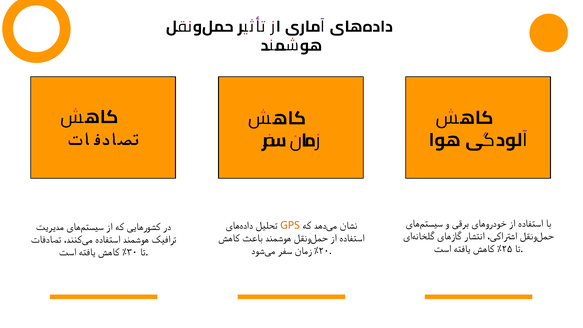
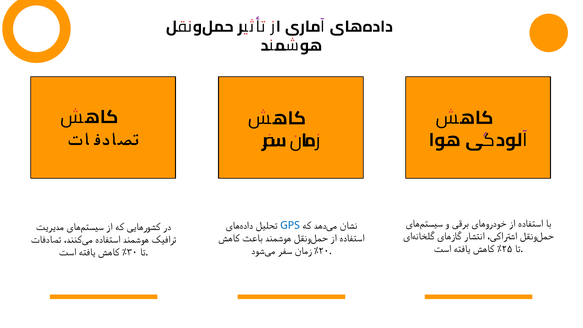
GPS colour: orange -> blue
